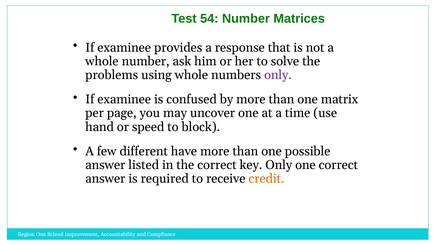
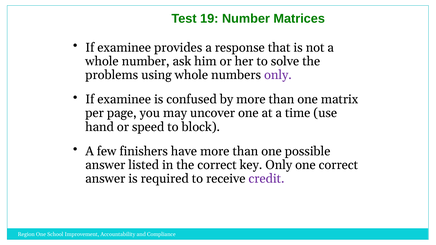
54: 54 -> 19
different: different -> finishers
credit colour: orange -> purple
